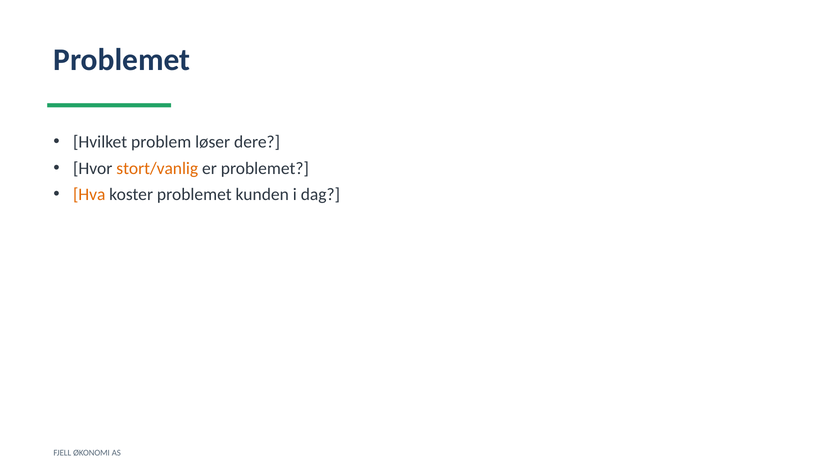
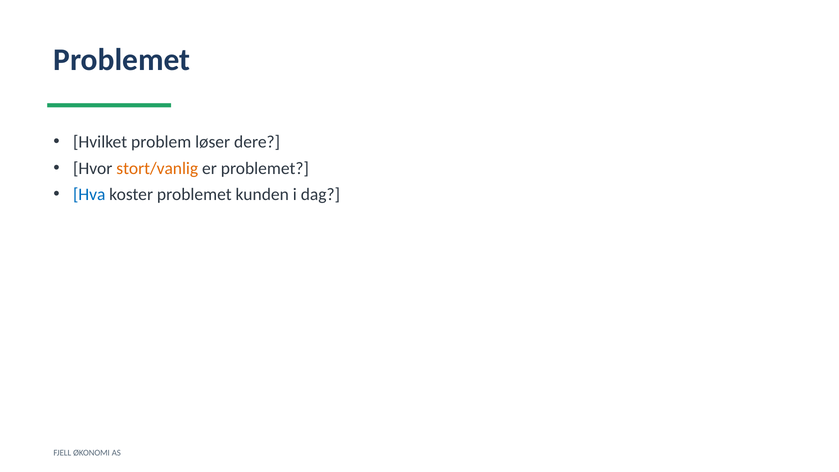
Hva colour: orange -> blue
